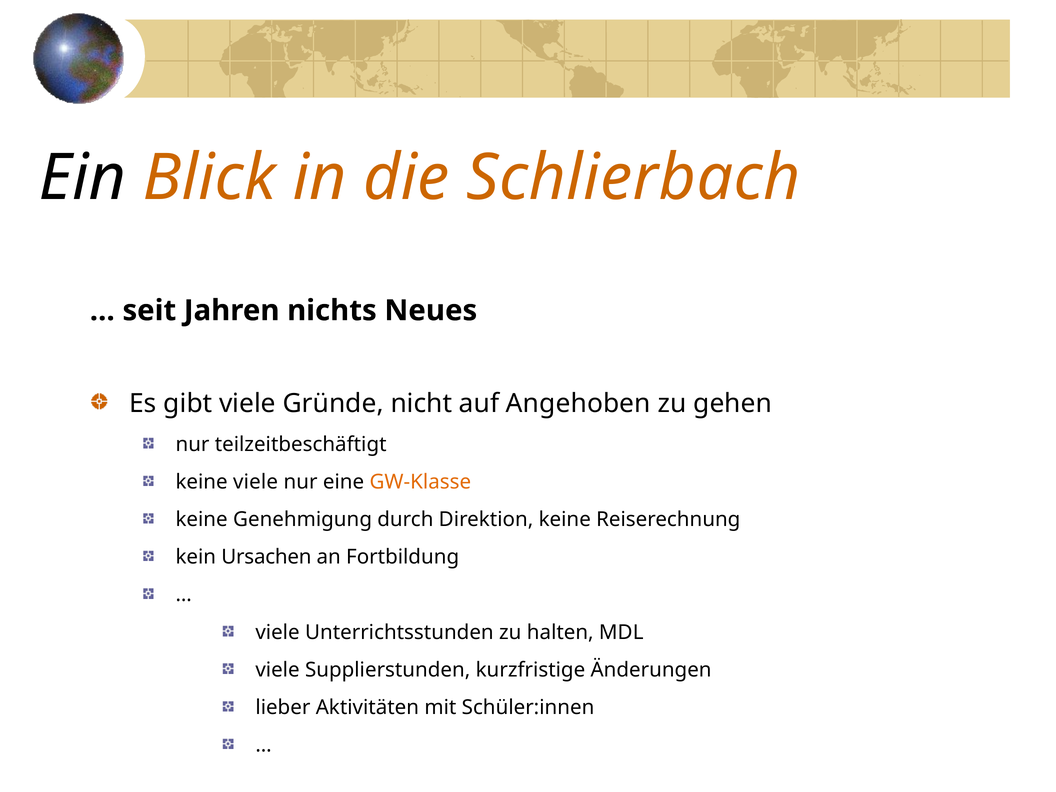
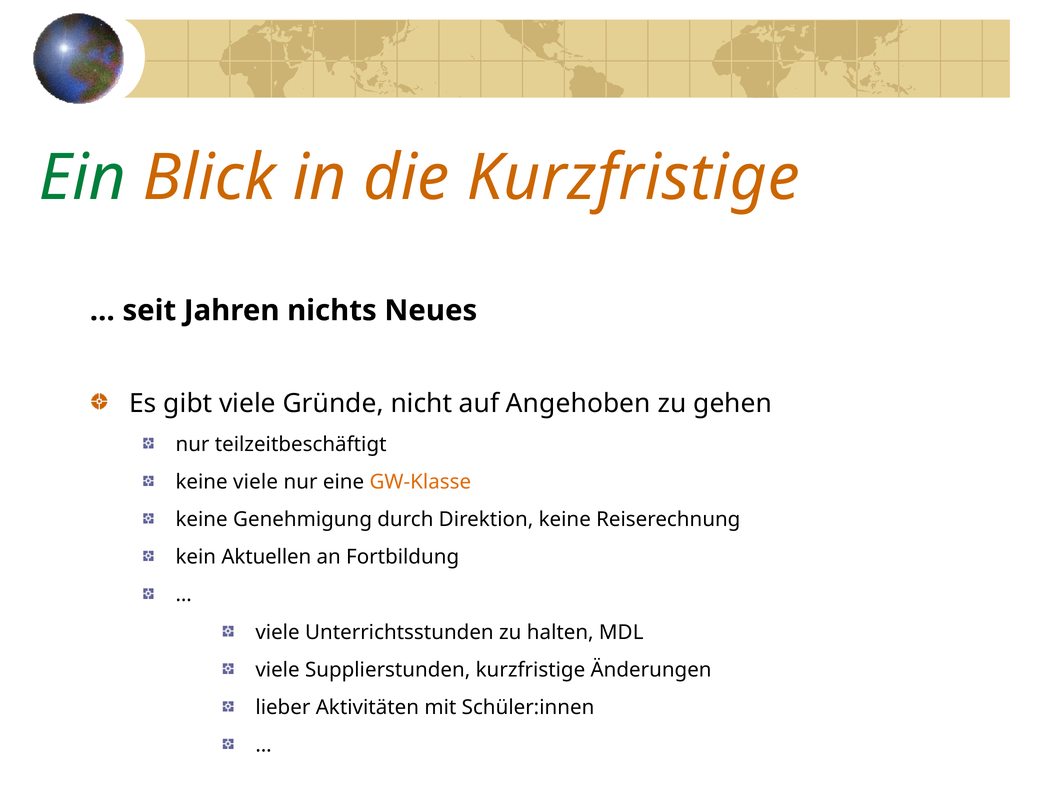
Ein colour: black -> green
die Schlierbach: Schlierbach -> Kurzfristige
Ursachen: Ursachen -> Aktuellen
